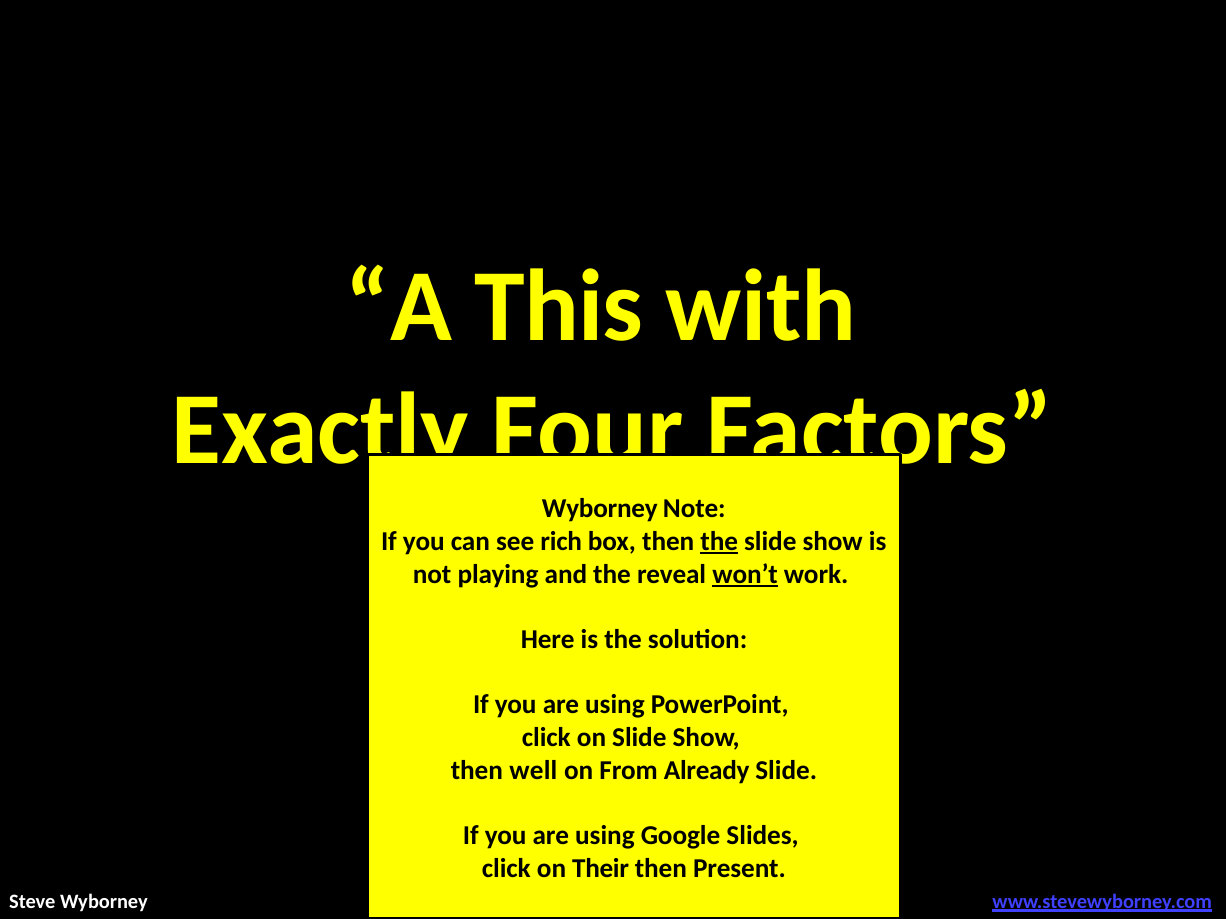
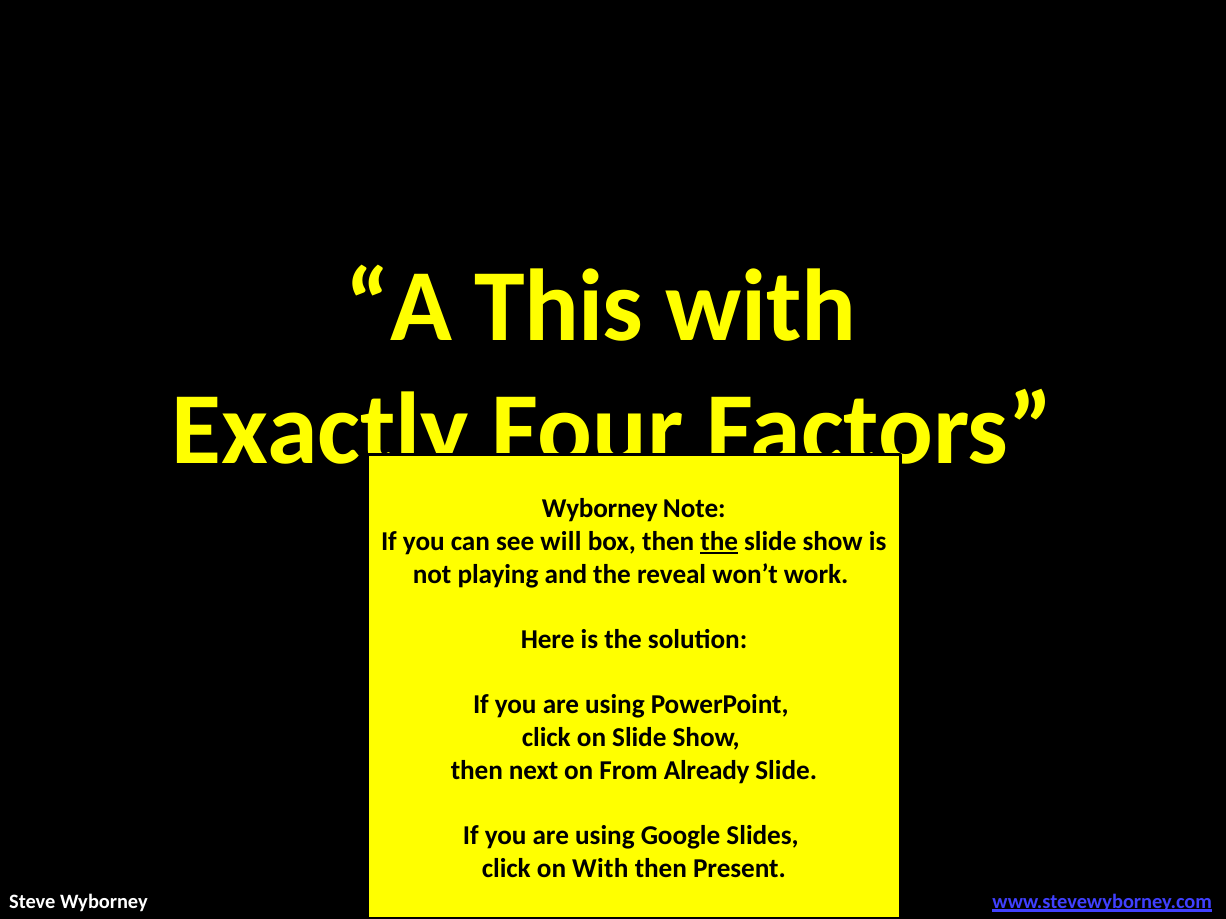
rich: rich -> will
won’t underline: present -> none
well: well -> next
on Their: Their -> With
